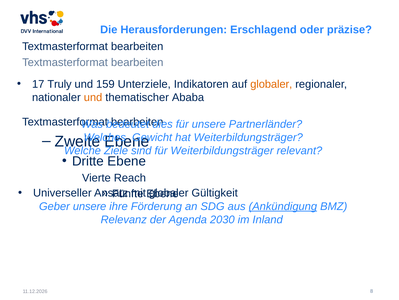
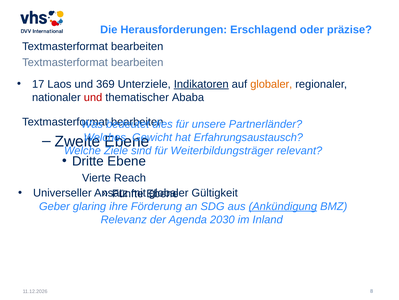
Truly: Truly -> Laos
159: 159 -> 369
Indikatoren underline: none -> present
und at (93, 97) colour: orange -> red
hat Weiterbildungsträger: Weiterbildungsträger -> Erfahrungsaustausch
Geber unsere: unsere -> glaring
